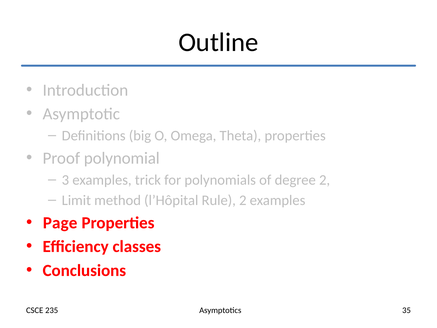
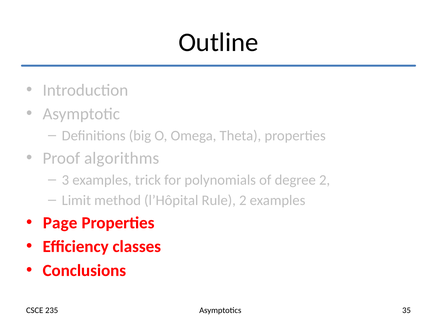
polynomial: polynomial -> algorithms
